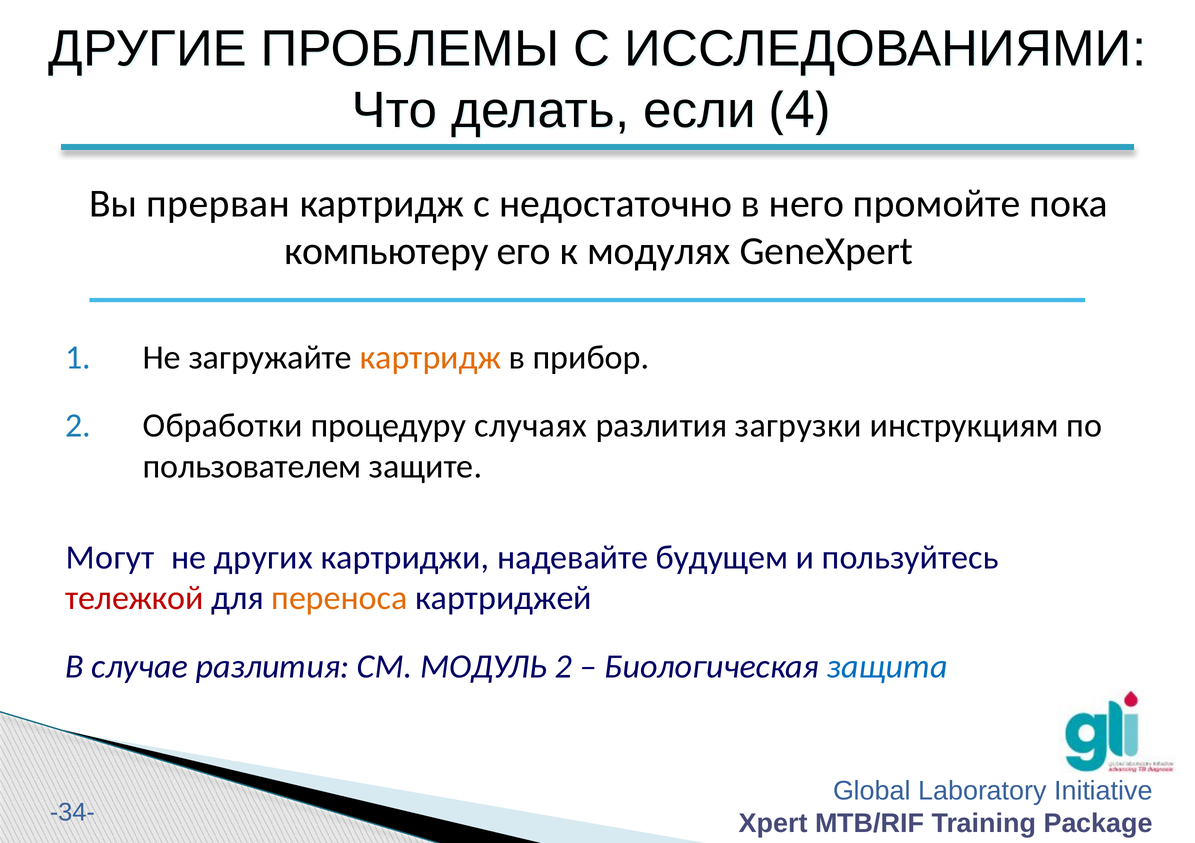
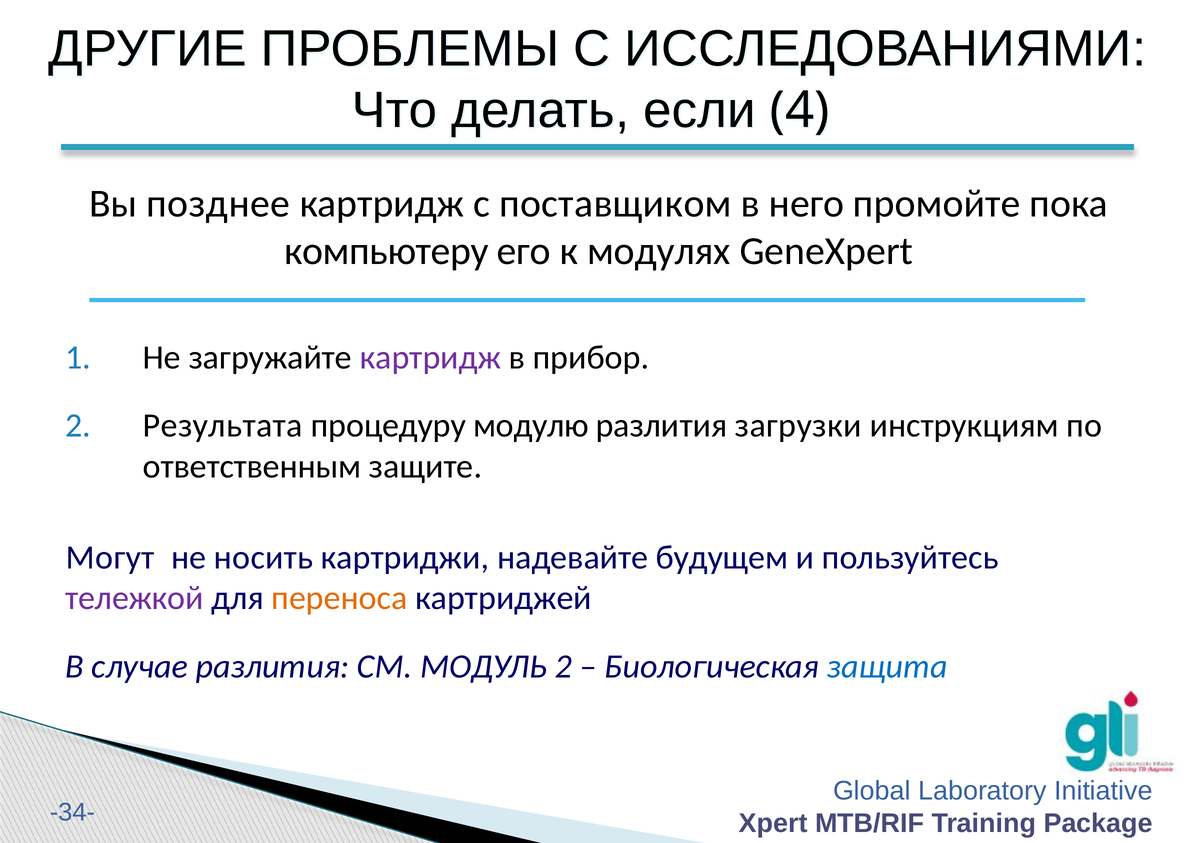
прерван: прерван -> позднее
недостаточно: недостаточно -> поставщиком
картридж at (430, 358) colour: orange -> purple
Обработки: Обработки -> Результата
случаях: случаях -> модулю
пользователем: пользователем -> ответственным
других: других -> носить
тележкой colour: red -> purple
